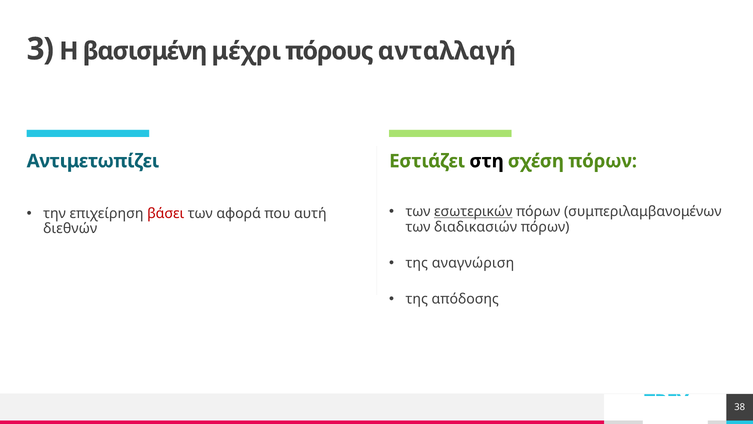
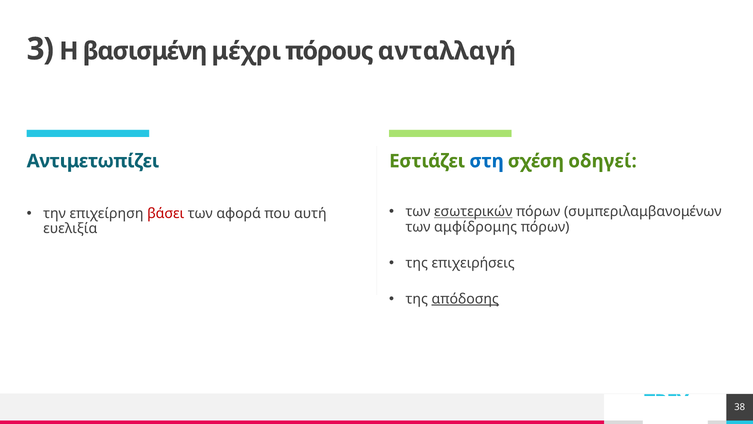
στη colour: black -> blue
σχέση πόρων: πόρων -> οδηγεί
διαδικασιών: διαδικασιών -> αμφίδρομης
διεθνών: διεθνών -> ευελιξία
αναγνώριση: αναγνώριση -> επιχειρήσεις
απόδοσης underline: none -> present
